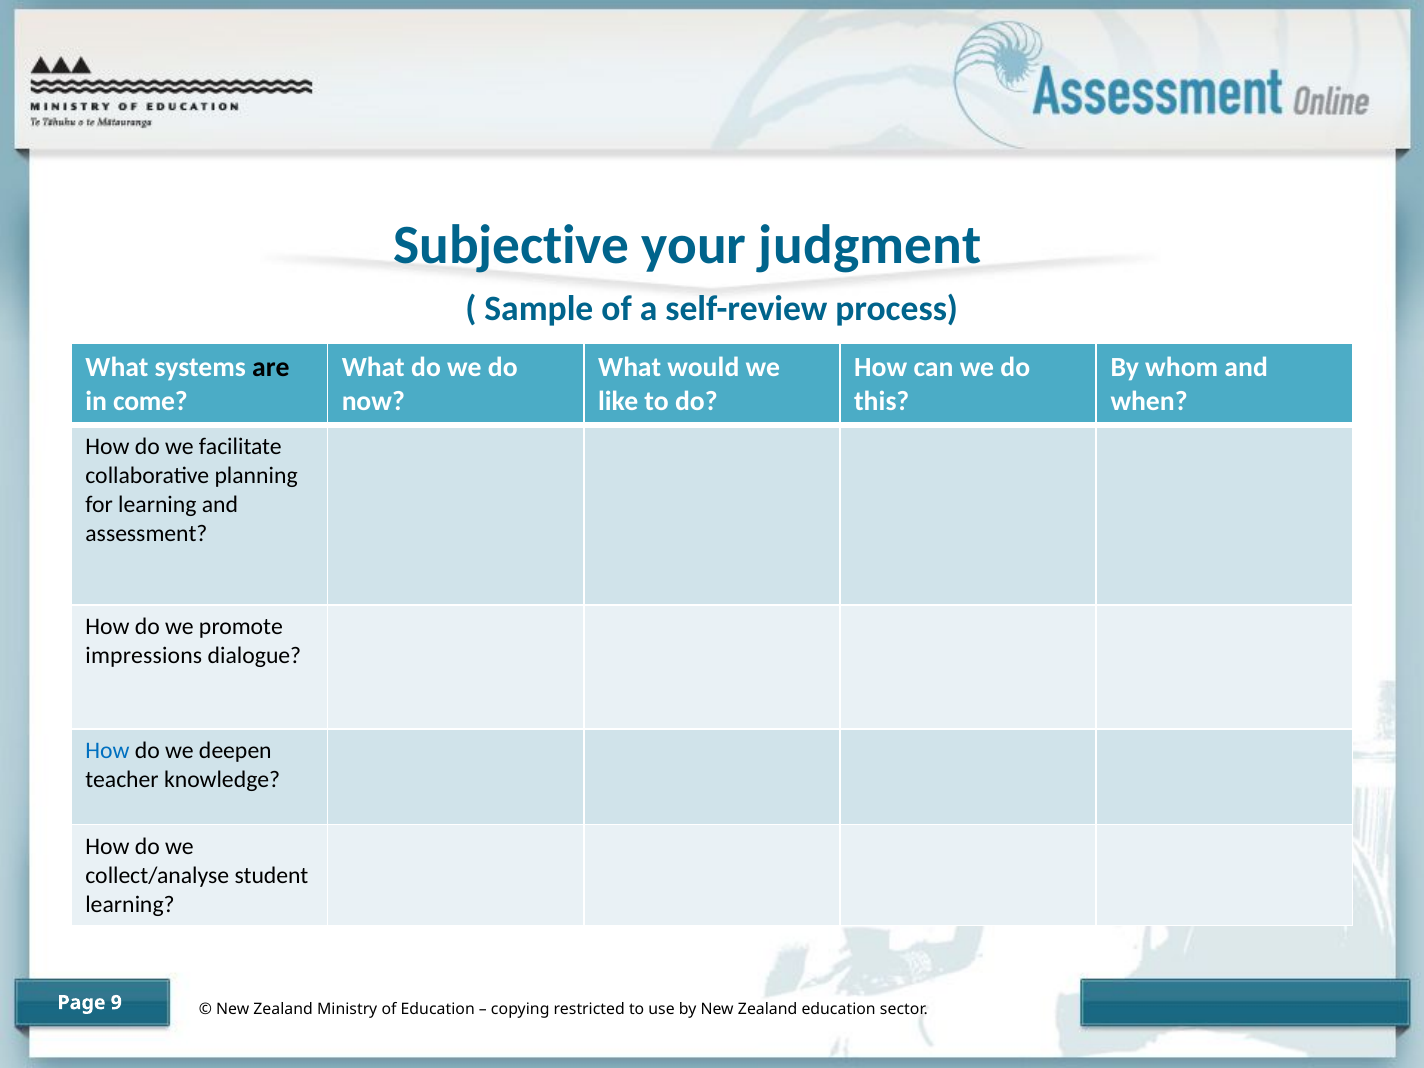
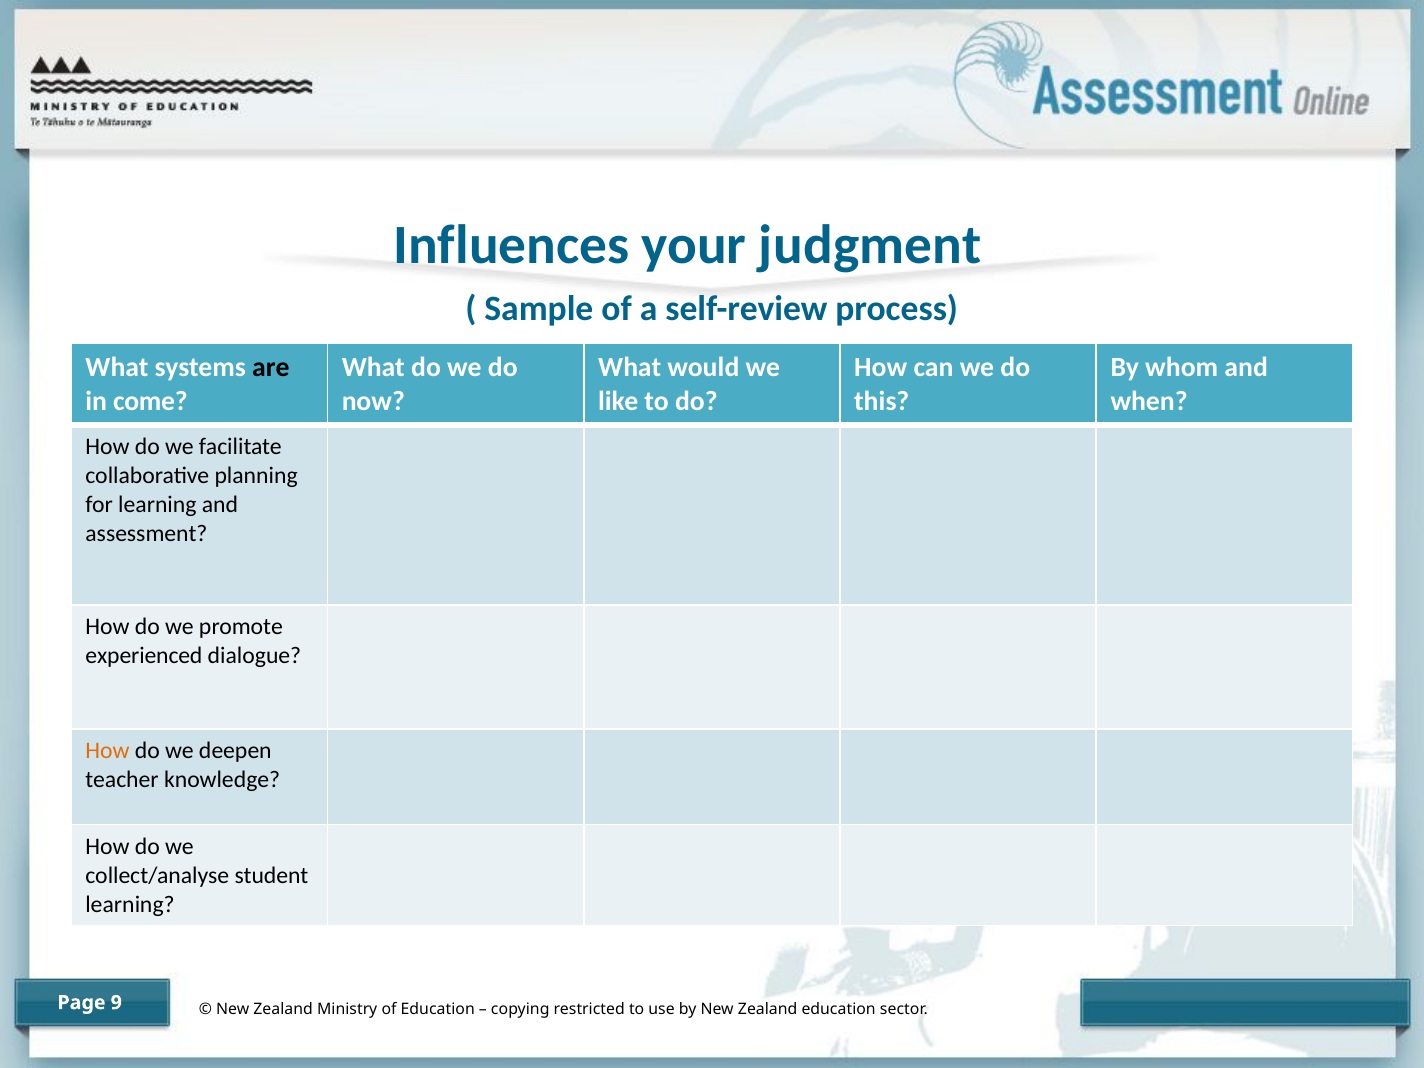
Subjective: Subjective -> Influences
impressions: impressions -> experienced
How at (108, 751) colour: blue -> orange
